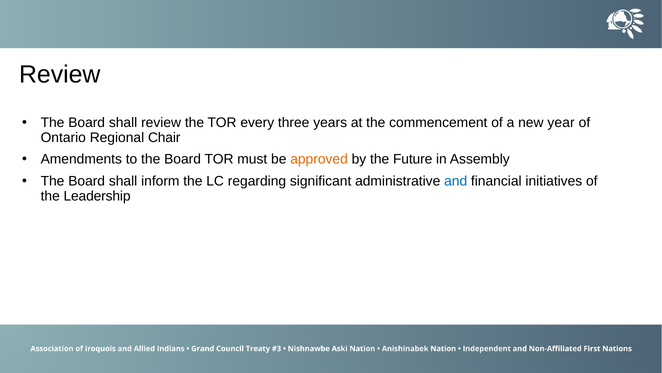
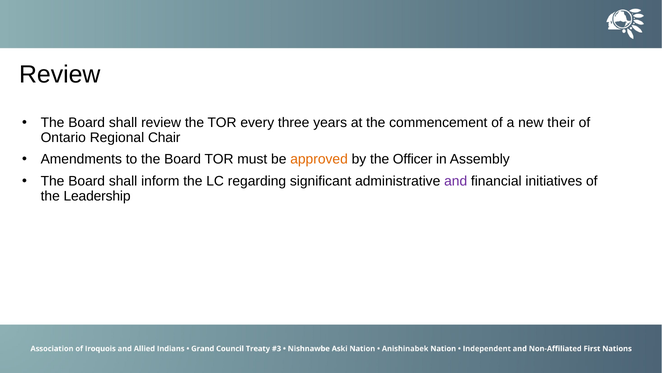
year: year -> their
Future: Future -> Officer
and colour: blue -> purple
